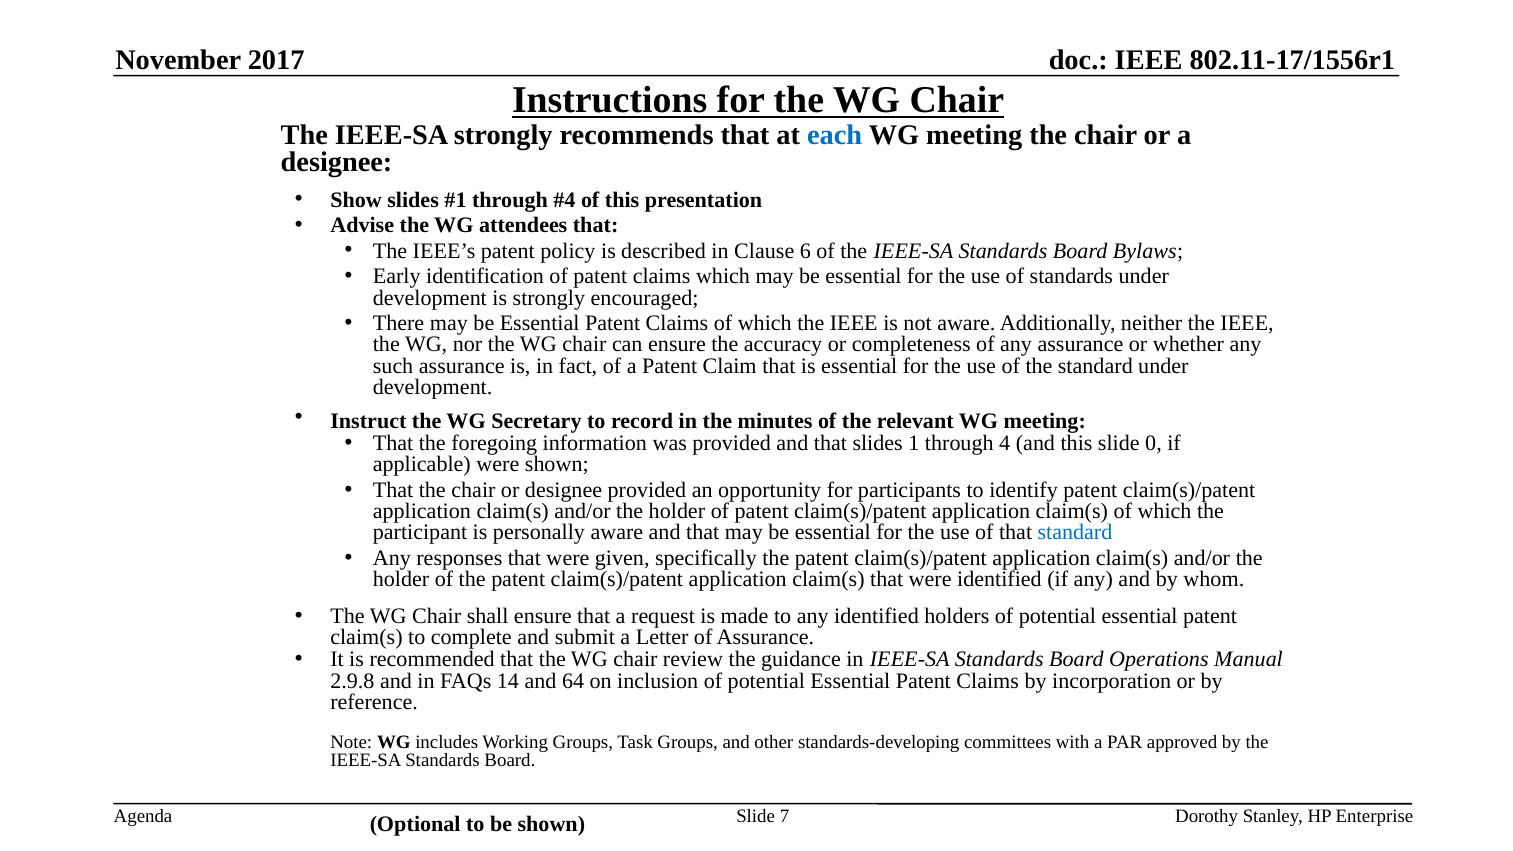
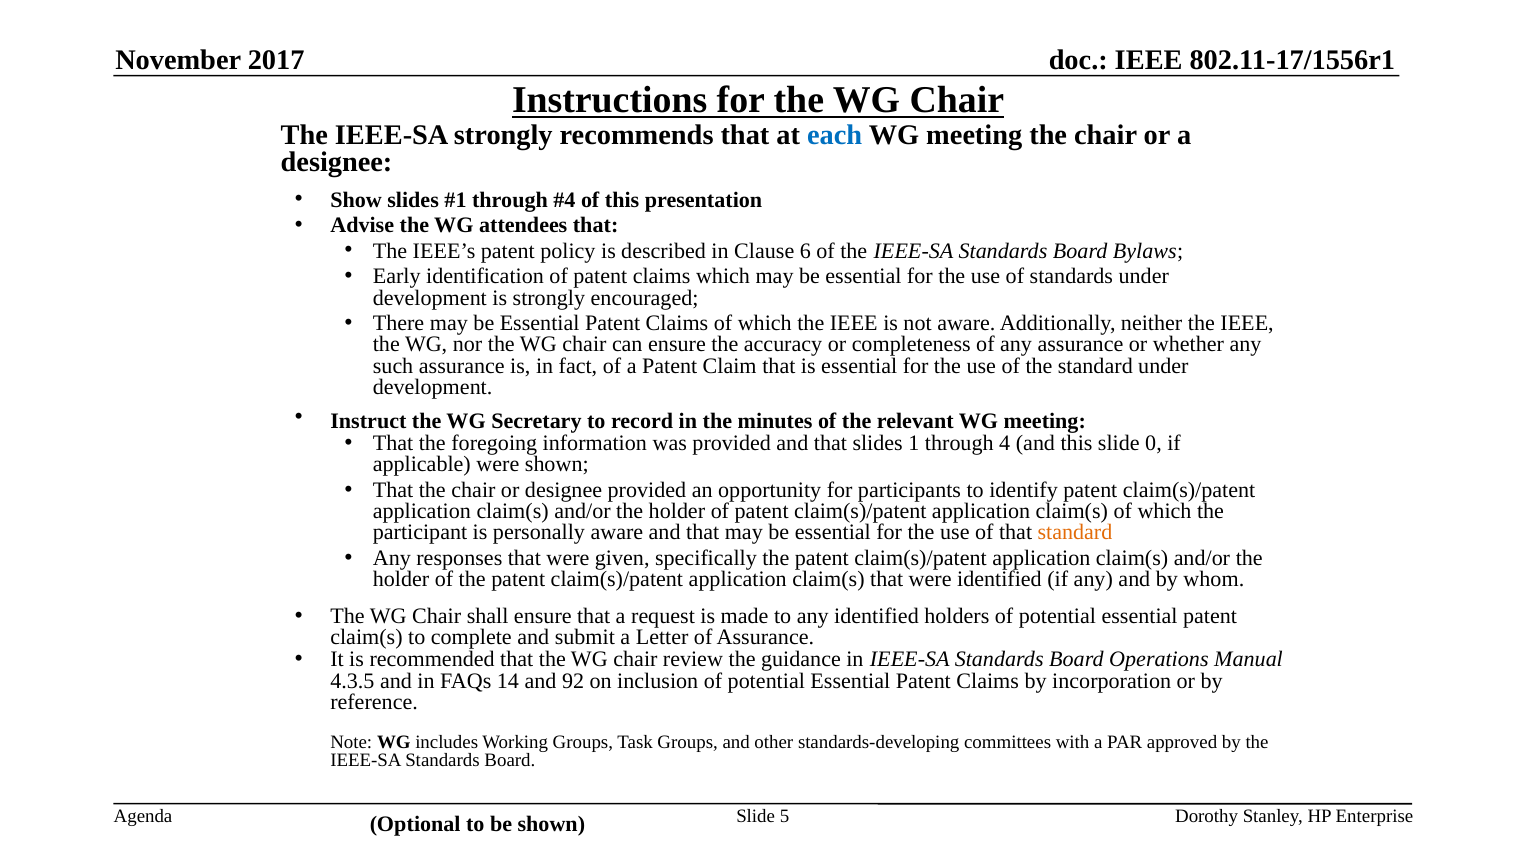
standard at (1075, 533) colour: blue -> orange
2.9.8: 2.9.8 -> 4.3.5
64: 64 -> 92
7: 7 -> 5
